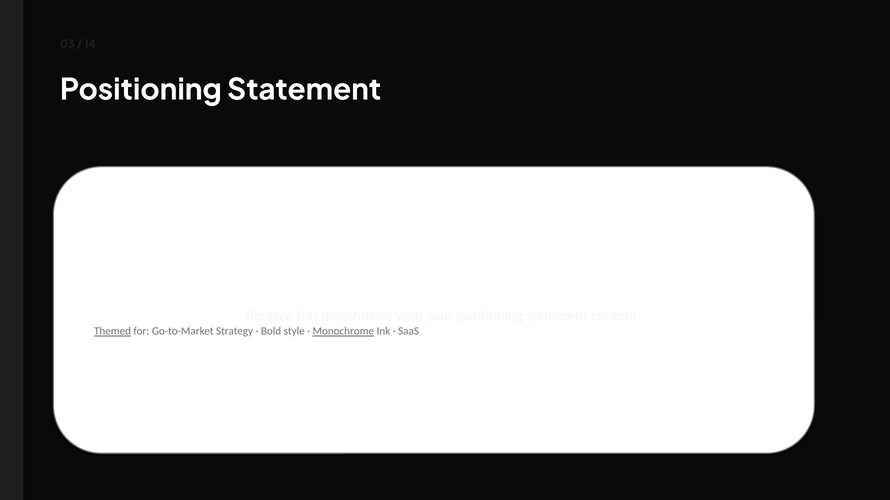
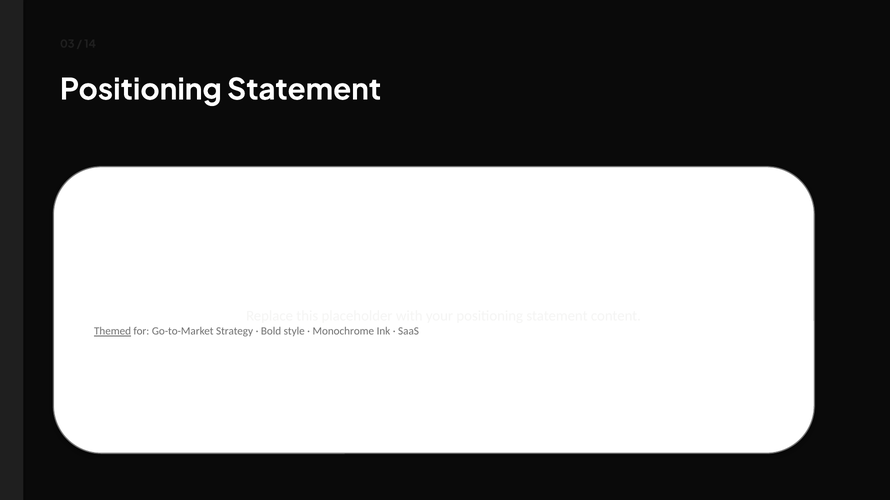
Monochrome underline: present -> none
